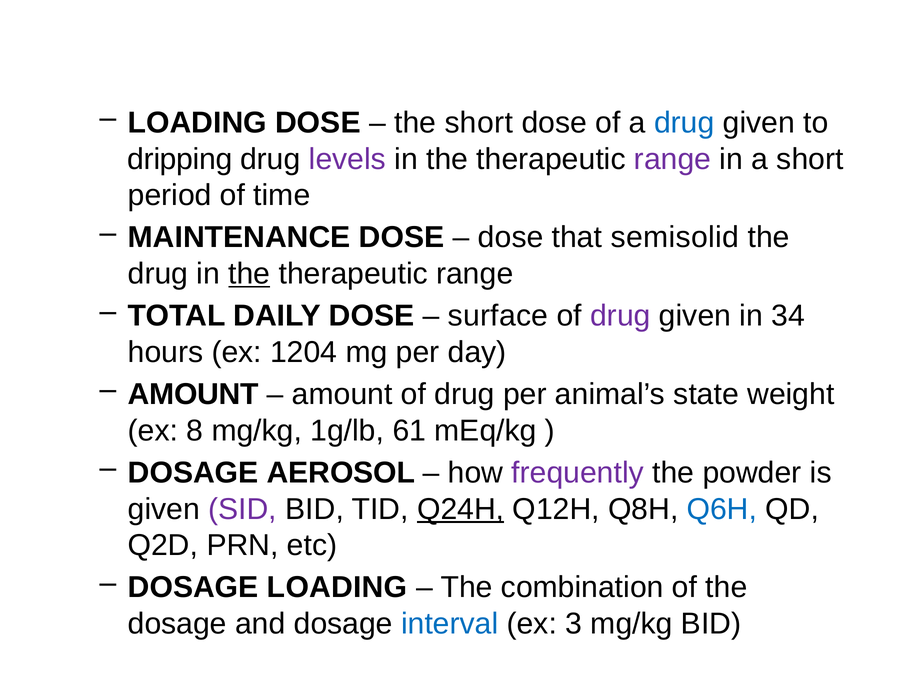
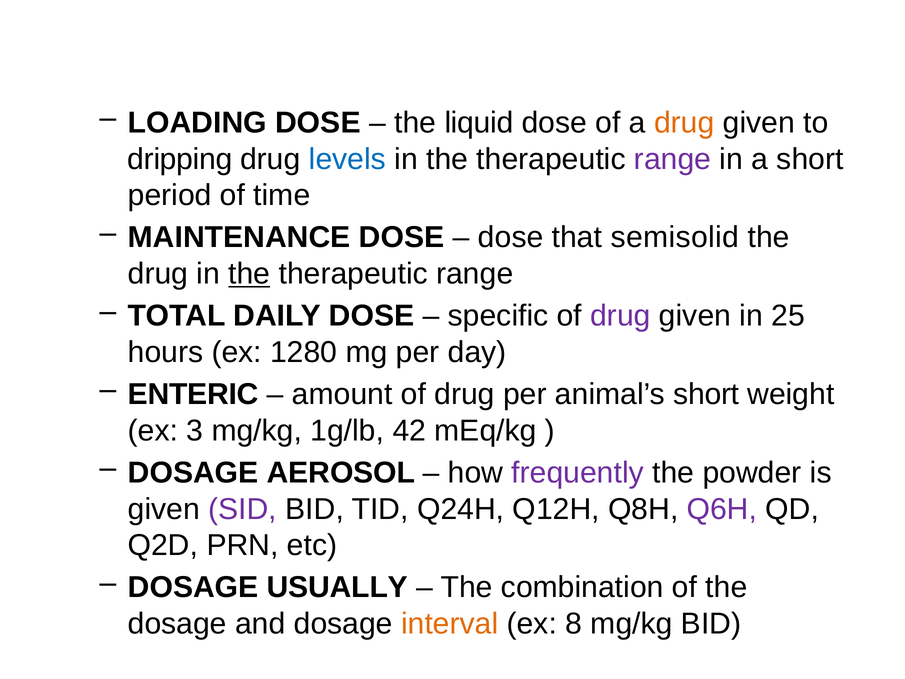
the short: short -> liquid
drug at (684, 123) colour: blue -> orange
levels colour: purple -> blue
surface: surface -> specific
34: 34 -> 25
1204: 1204 -> 1280
AMOUNT at (193, 394): AMOUNT -> ENTERIC
animal’s state: state -> short
8: 8 -> 3
61: 61 -> 42
Q24H underline: present -> none
Q6H colour: blue -> purple
DOSAGE LOADING: LOADING -> USUALLY
interval colour: blue -> orange
3: 3 -> 8
